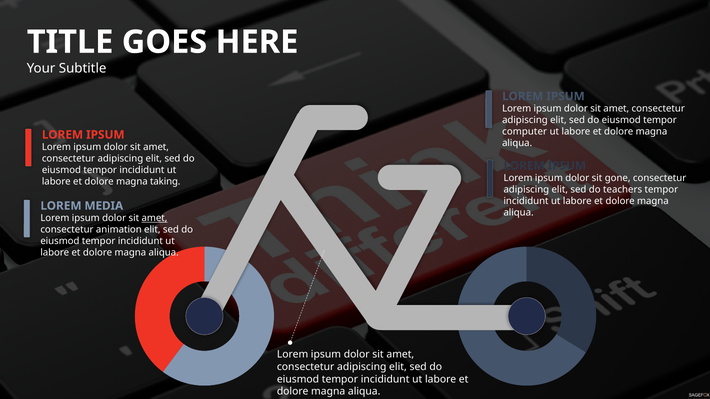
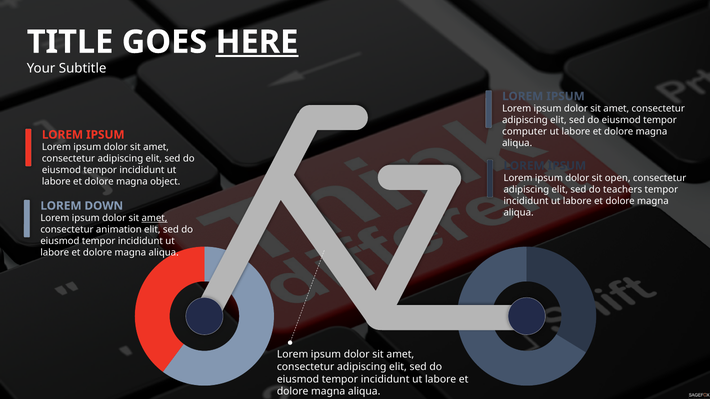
HERE underline: none -> present
gone: gone -> open
taking: taking -> object
MEDIA: MEDIA -> DOWN
